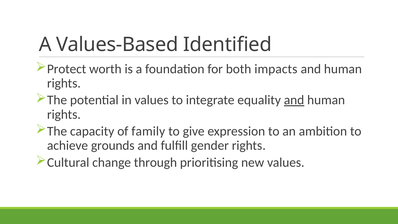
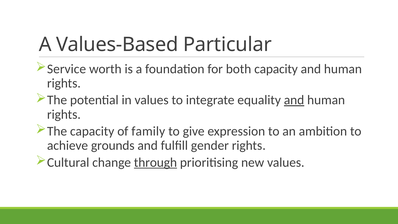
Identified: Identified -> Particular
Protect: Protect -> Service
both impacts: impacts -> capacity
through underline: none -> present
